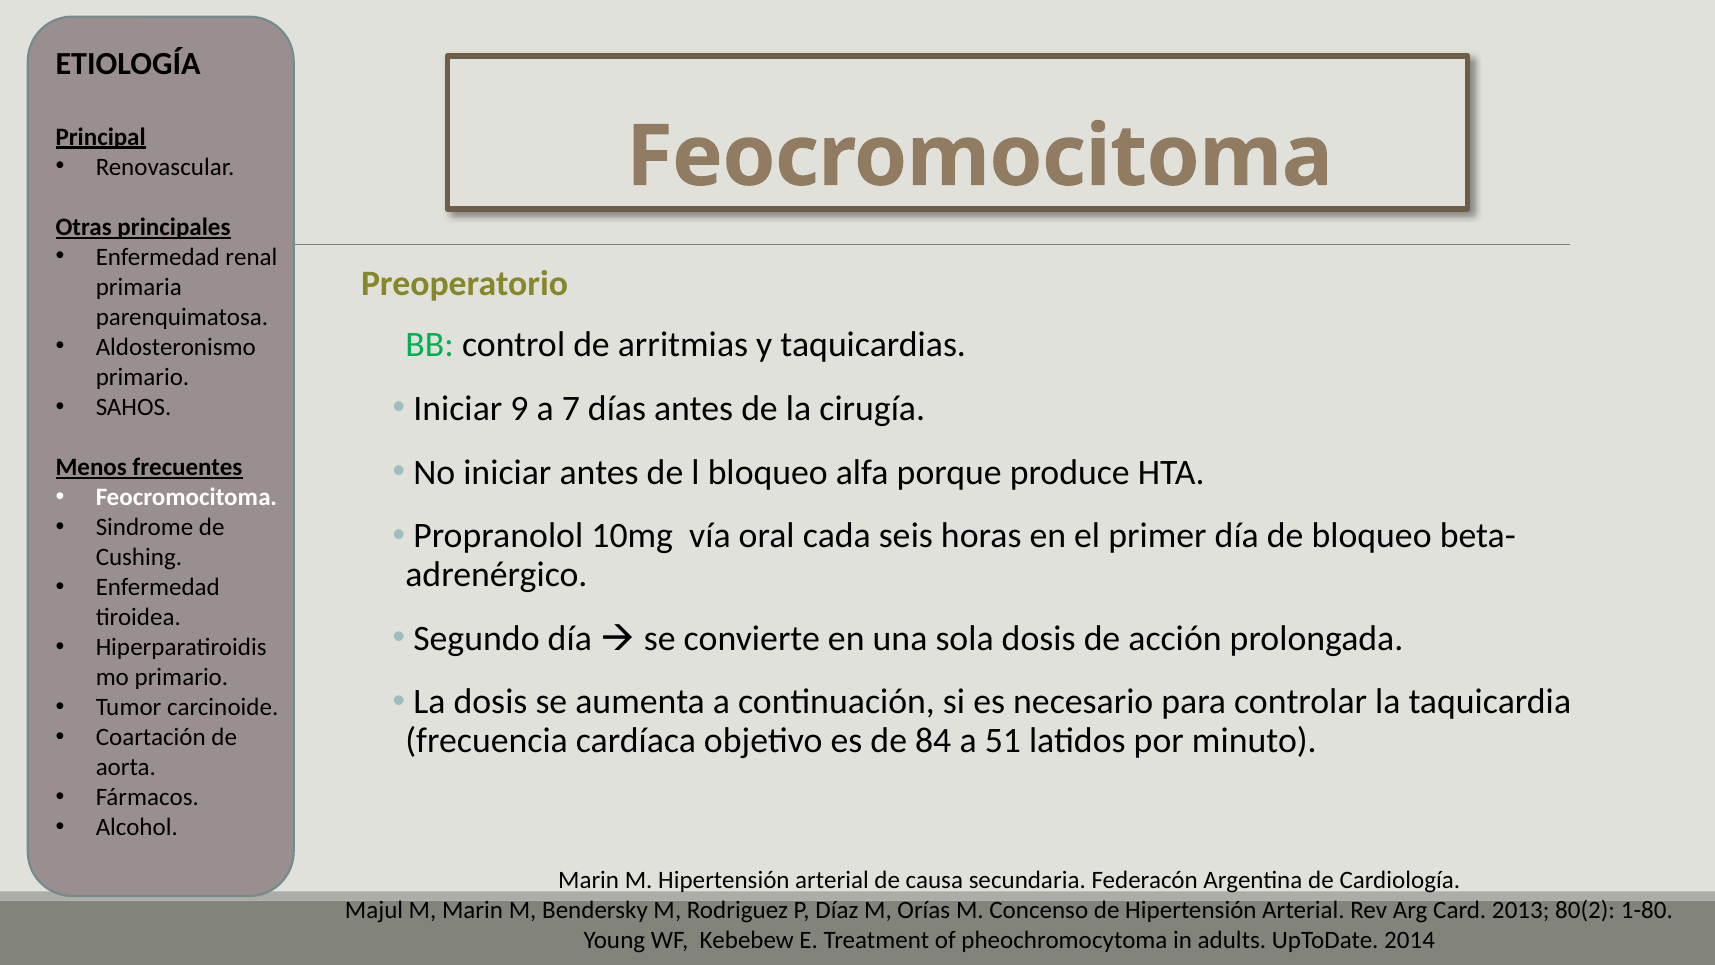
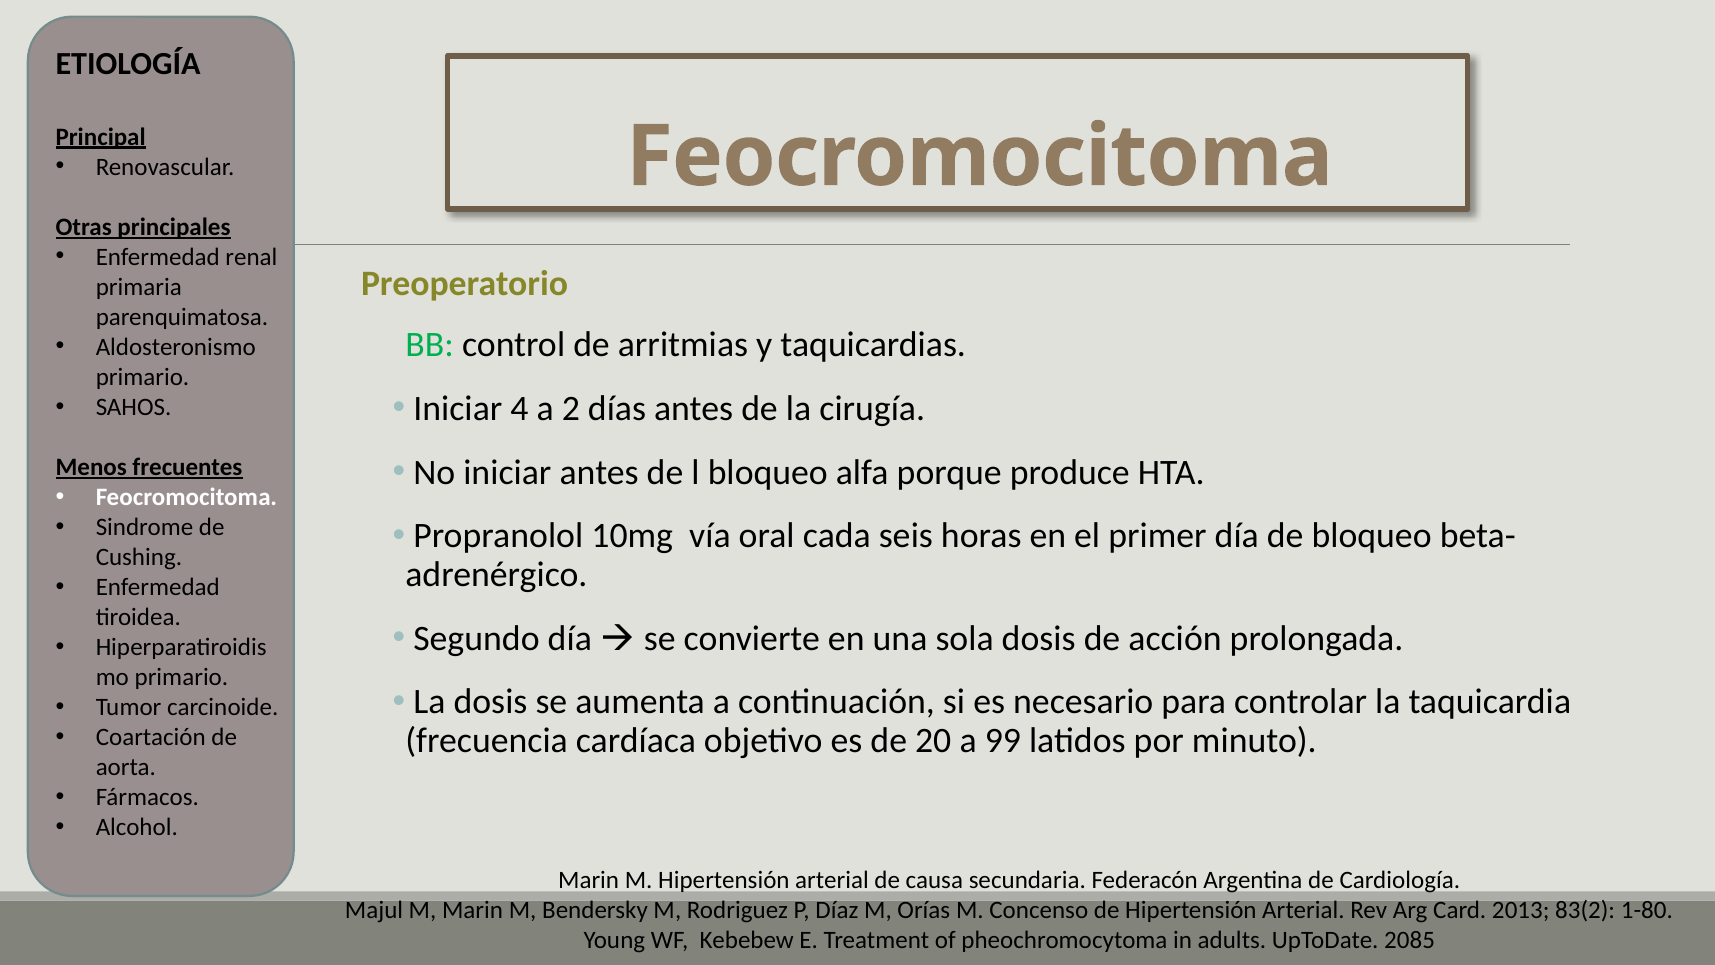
9: 9 -> 4
7: 7 -> 2
84: 84 -> 20
51: 51 -> 99
80(2: 80(2 -> 83(2
2014: 2014 -> 2085
